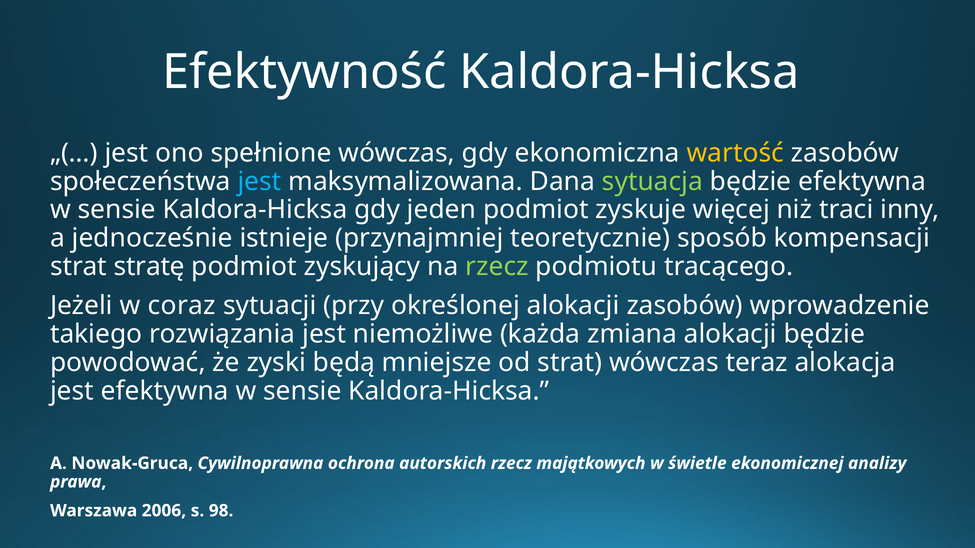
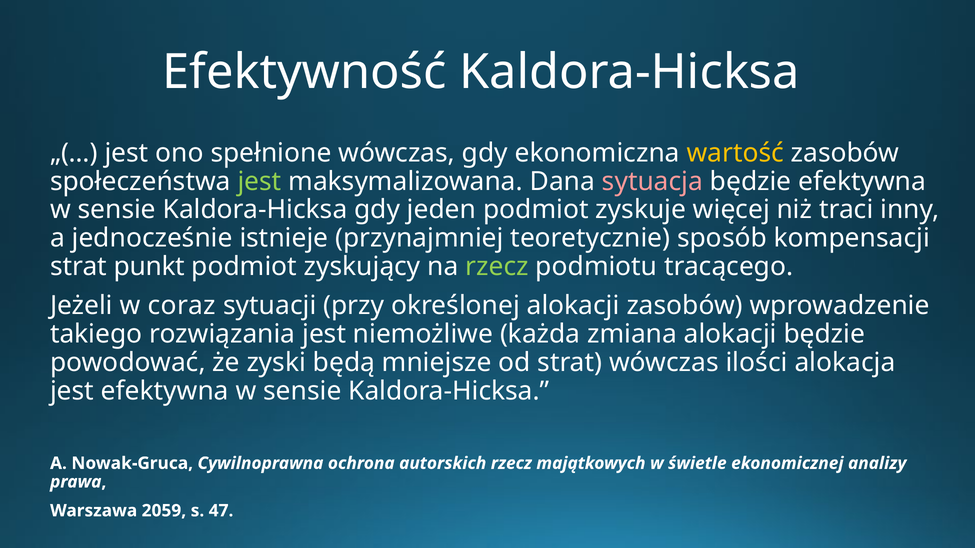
jest at (259, 181) colour: light blue -> light green
sytuacja colour: light green -> pink
stratę: stratę -> punkt
teraz: teraz -> ilości
2006: 2006 -> 2059
98: 98 -> 47
